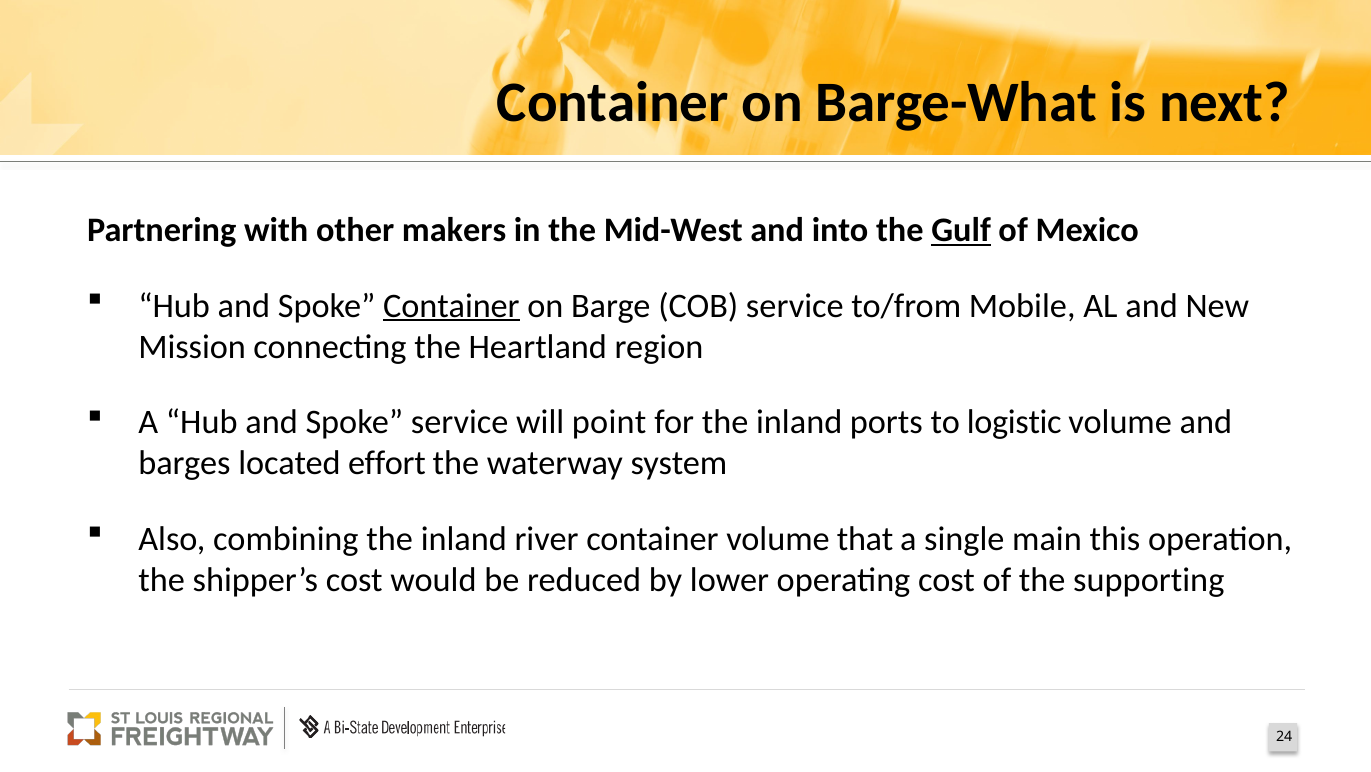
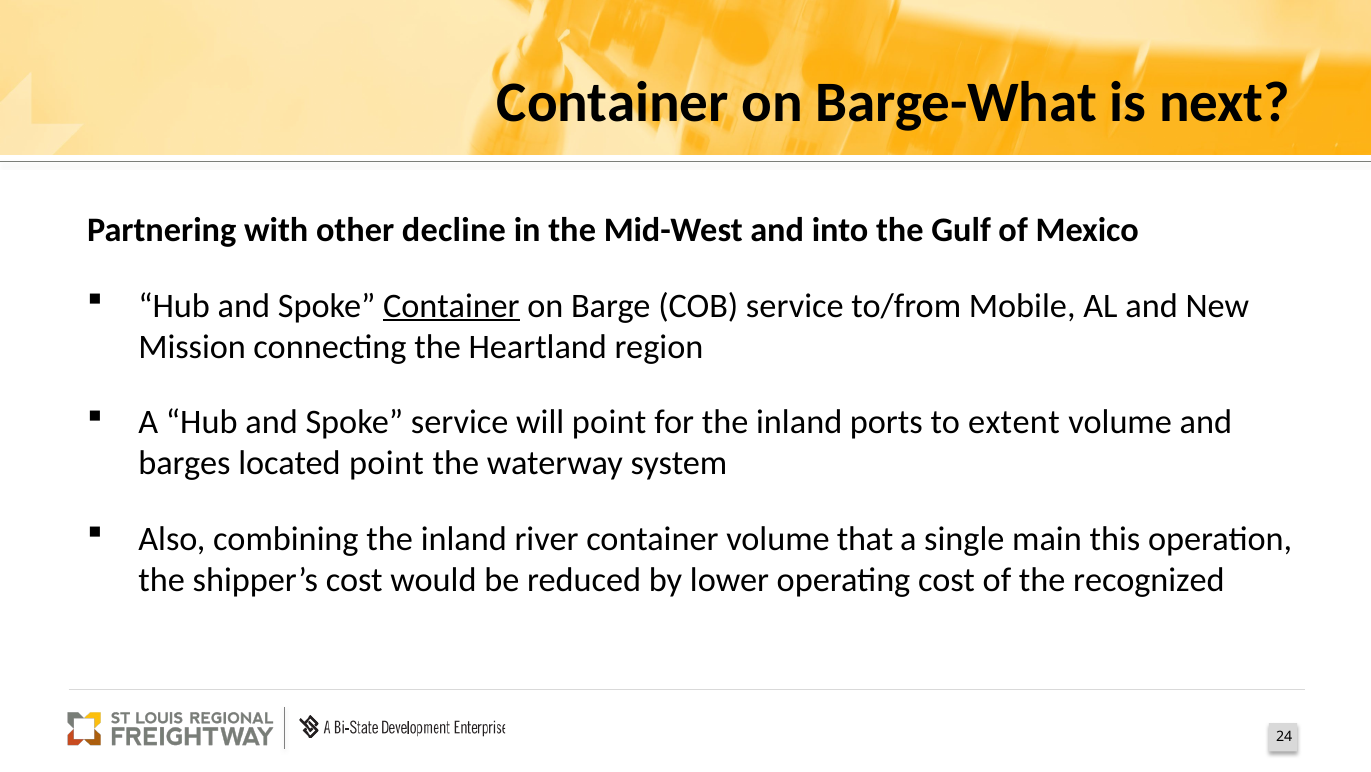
makers: makers -> decline
Gulf underline: present -> none
logistic: logistic -> extent
located effort: effort -> point
supporting: supporting -> recognized
